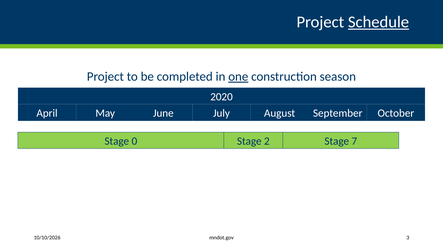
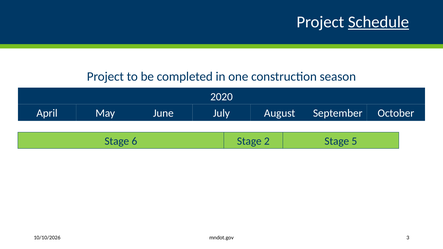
one underline: present -> none
0: 0 -> 6
7: 7 -> 5
